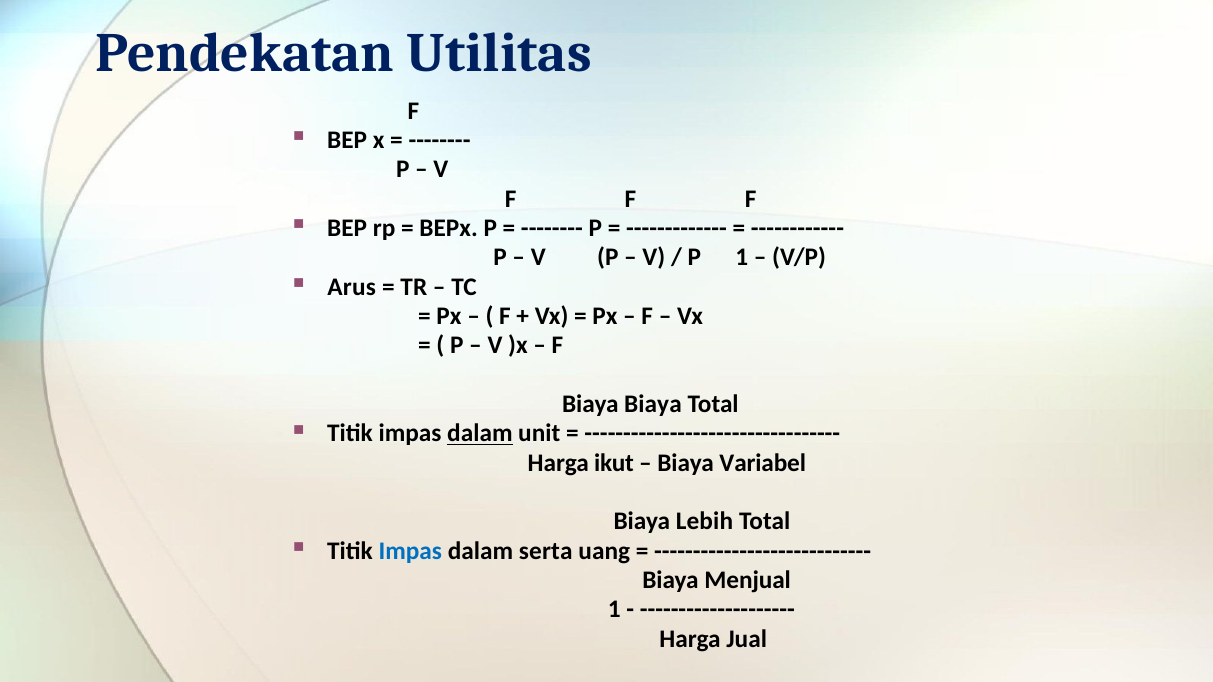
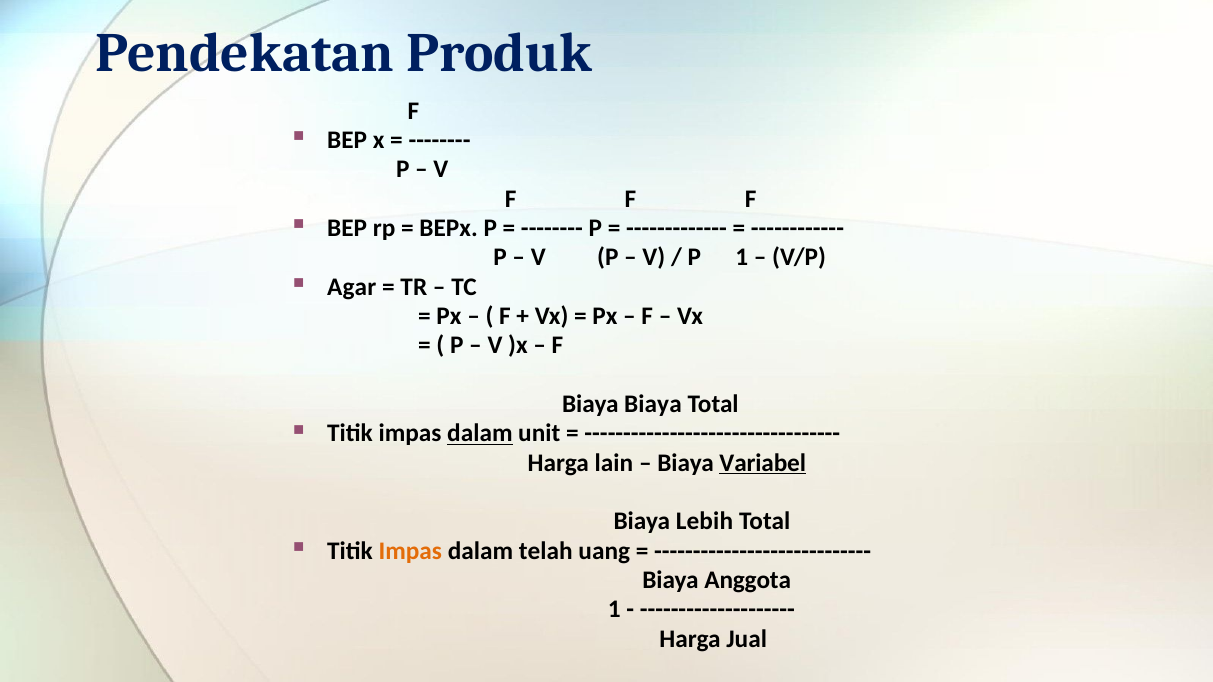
Utilitas: Utilitas -> Produk
Arus: Arus -> Agar
ikut: ikut -> lain
Variabel underline: none -> present
Impas at (410, 551) colour: blue -> orange
serta: serta -> telah
Menjual: Menjual -> Anggota
